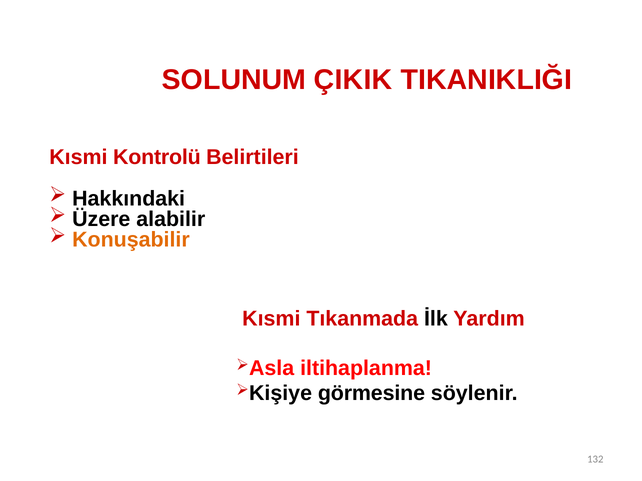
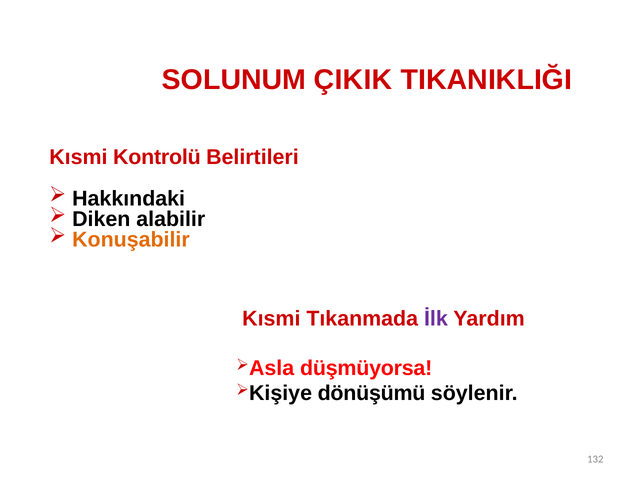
Üzere: Üzere -> Diken
İlk colour: black -> purple
iltihaplanma: iltihaplanma -> düşmüyorsa
görmesine: görmesine -> dönüşümü
